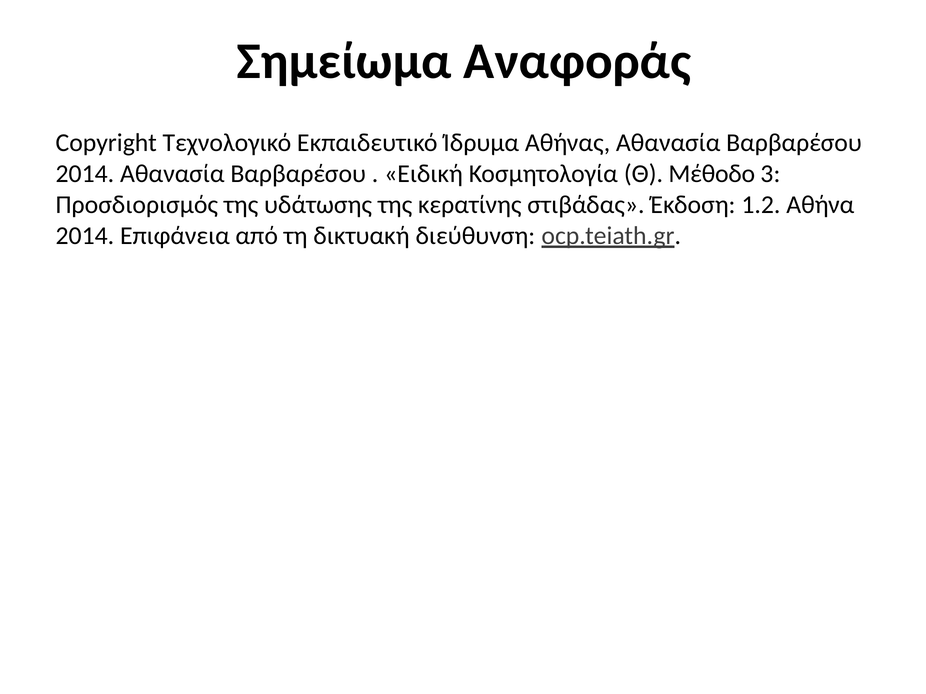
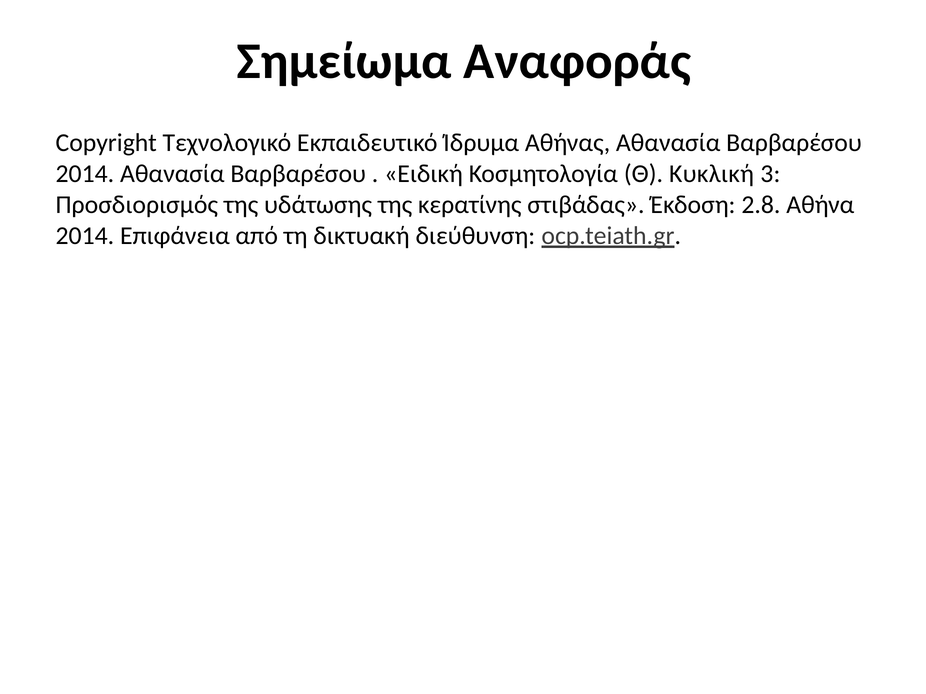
Μέθοδο: Μέθοδο -> Κυκλική
1.2: 1.2 -> 2.8
